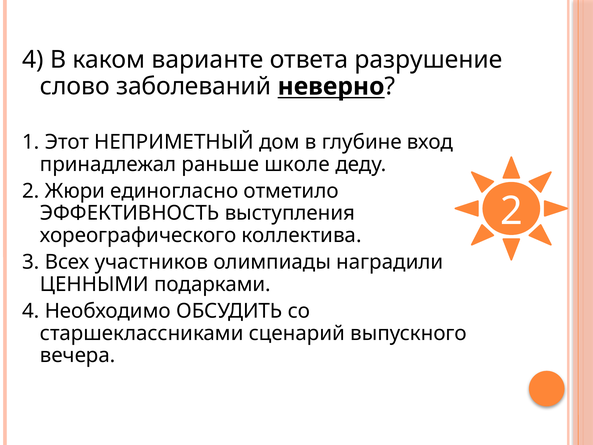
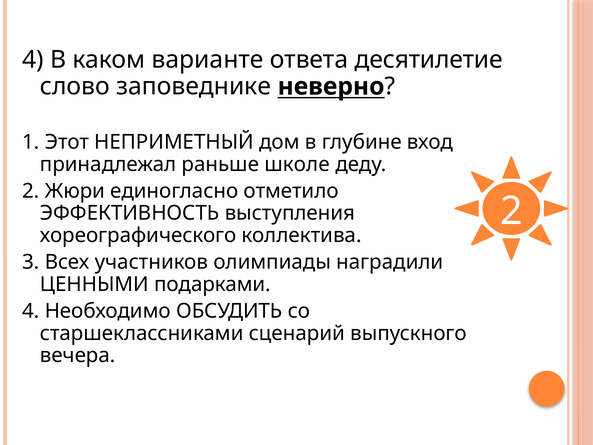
разрушение: разрушение -> десятилетие
заболеваний: заболеваний -> заповеднике
